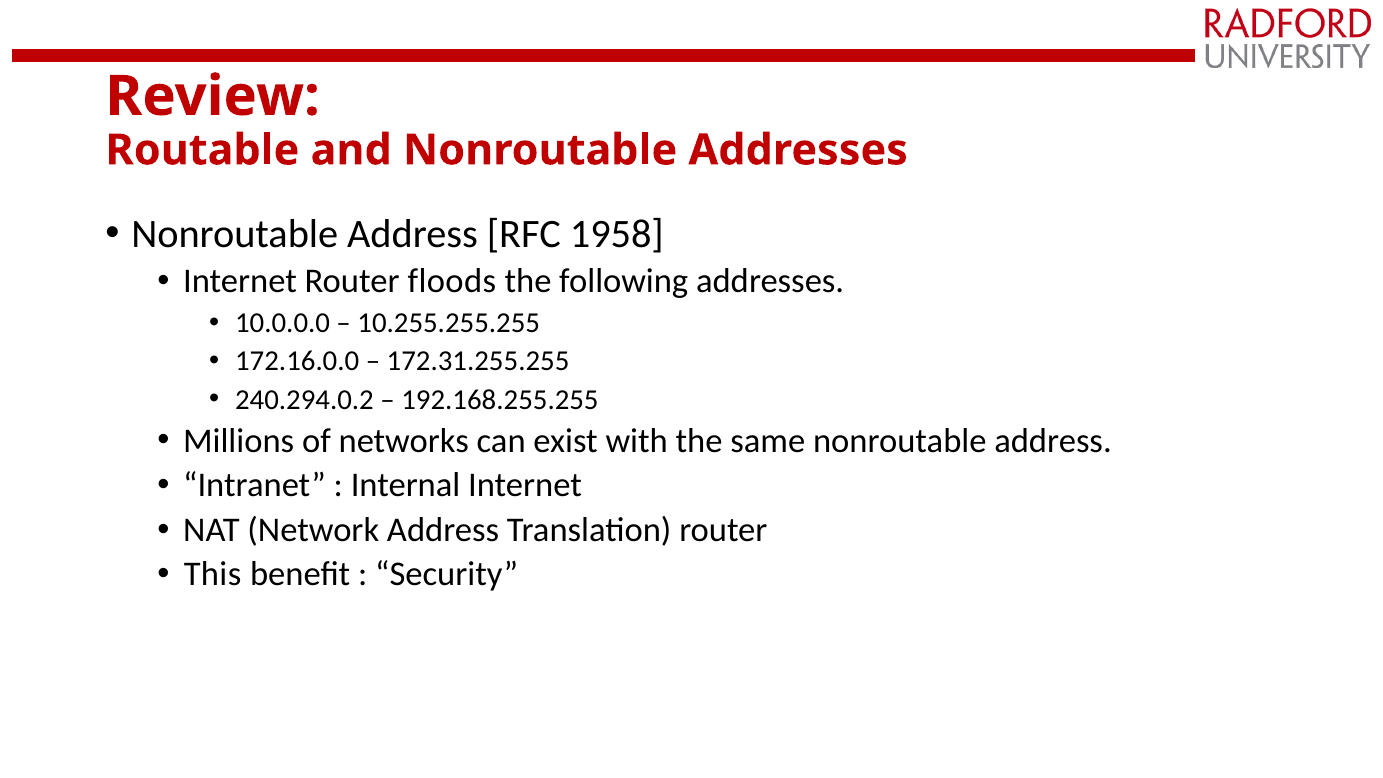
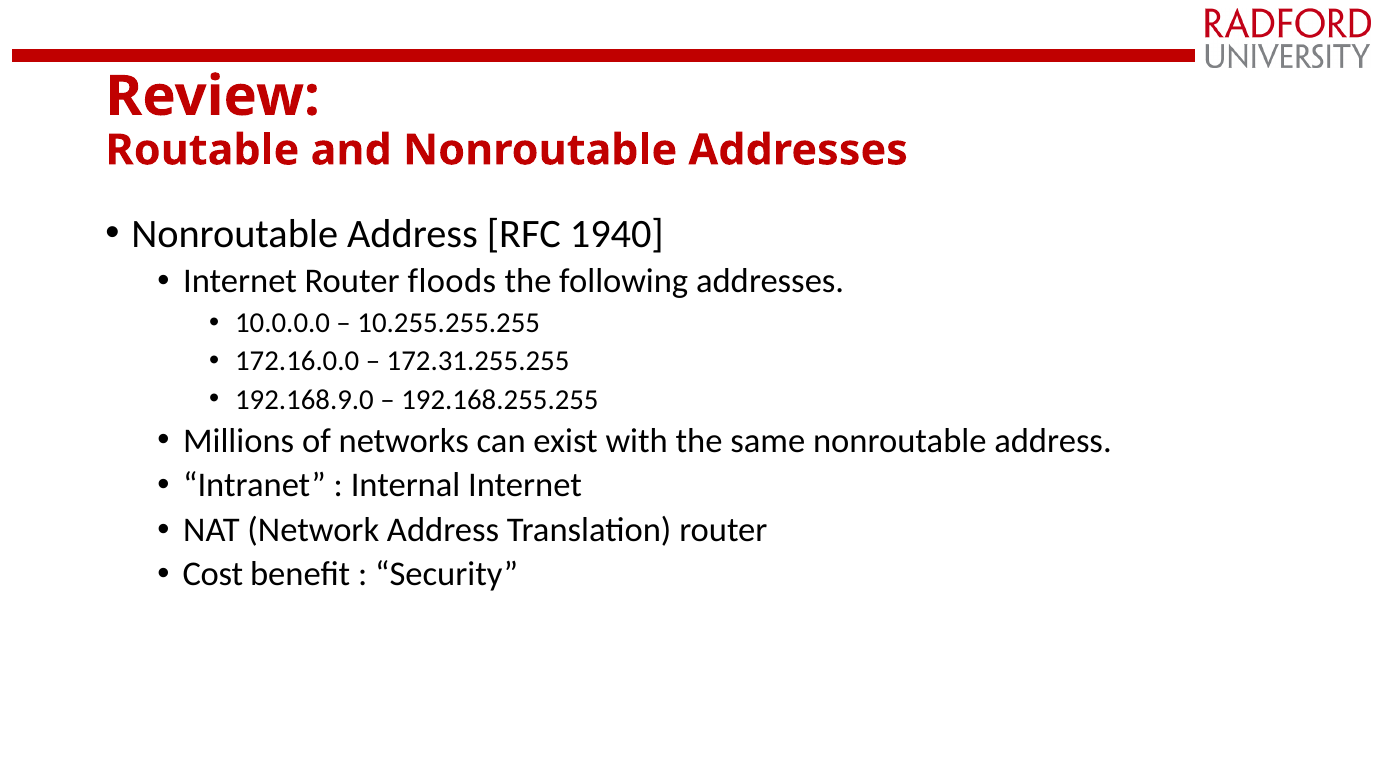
1958: 1958 -> 1940
240.294.0.2: 240.294.0.2 -> 192.168.9.0
This: This -> Cost
